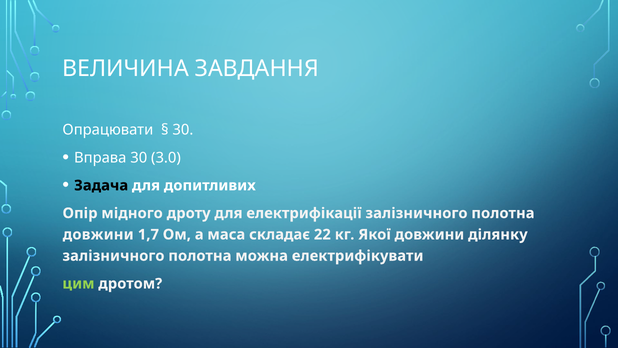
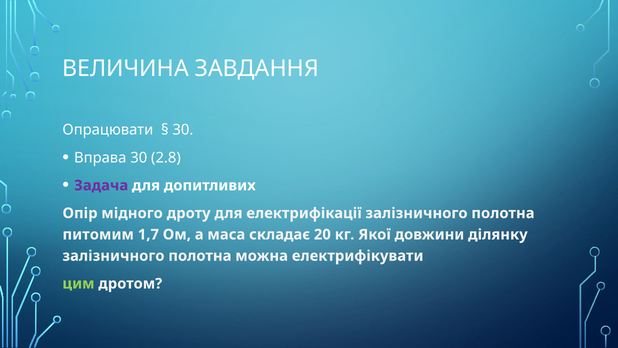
3.0: 3.0 -> 2.8
Задача colour: black -> purple
довжини at (98, 234): довжини -> питомим
22: 22 -> 20
